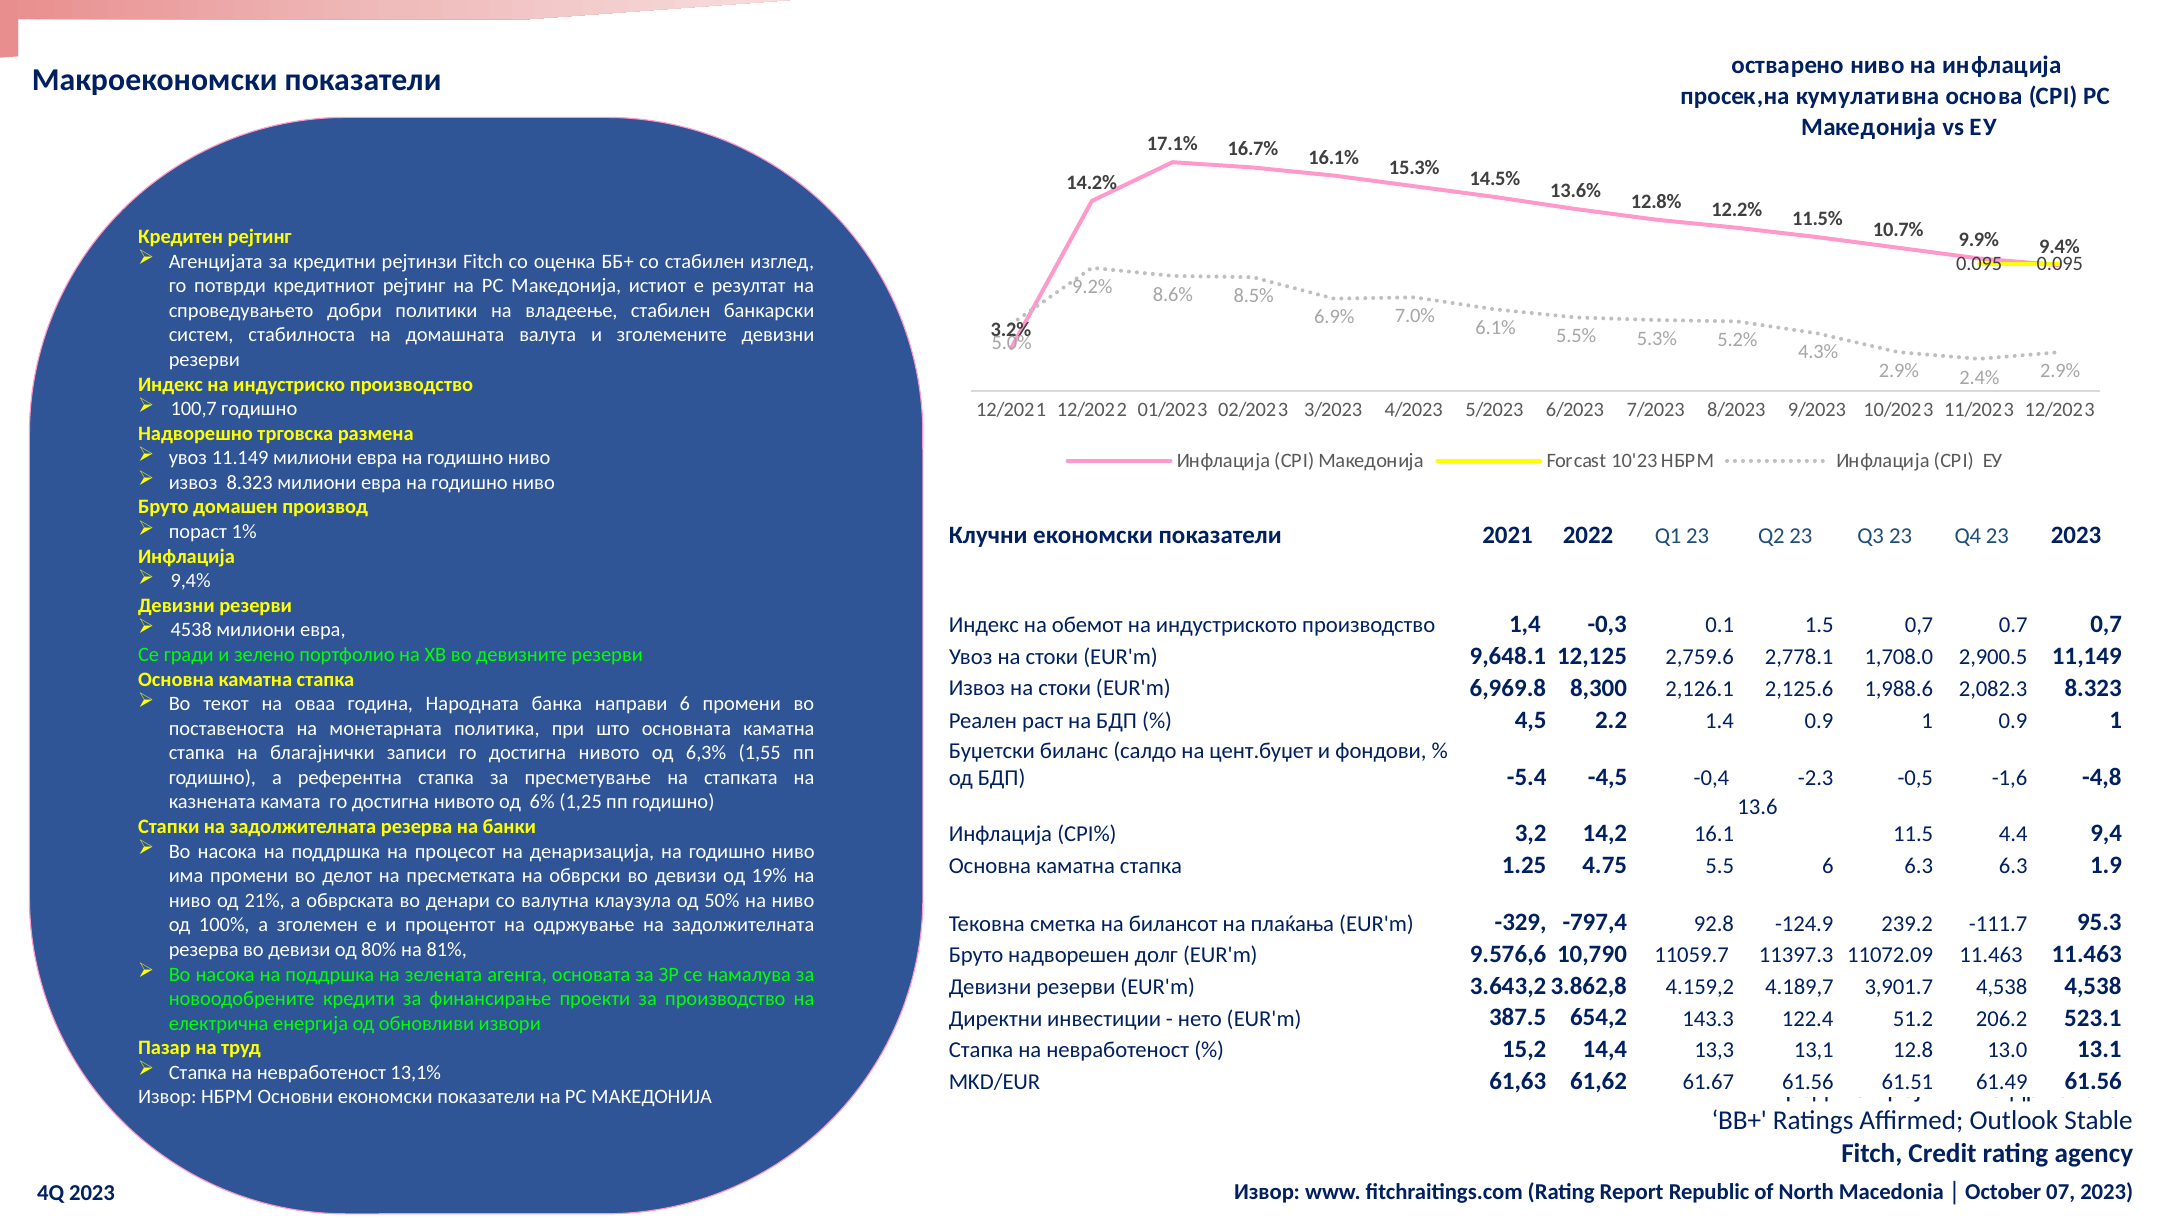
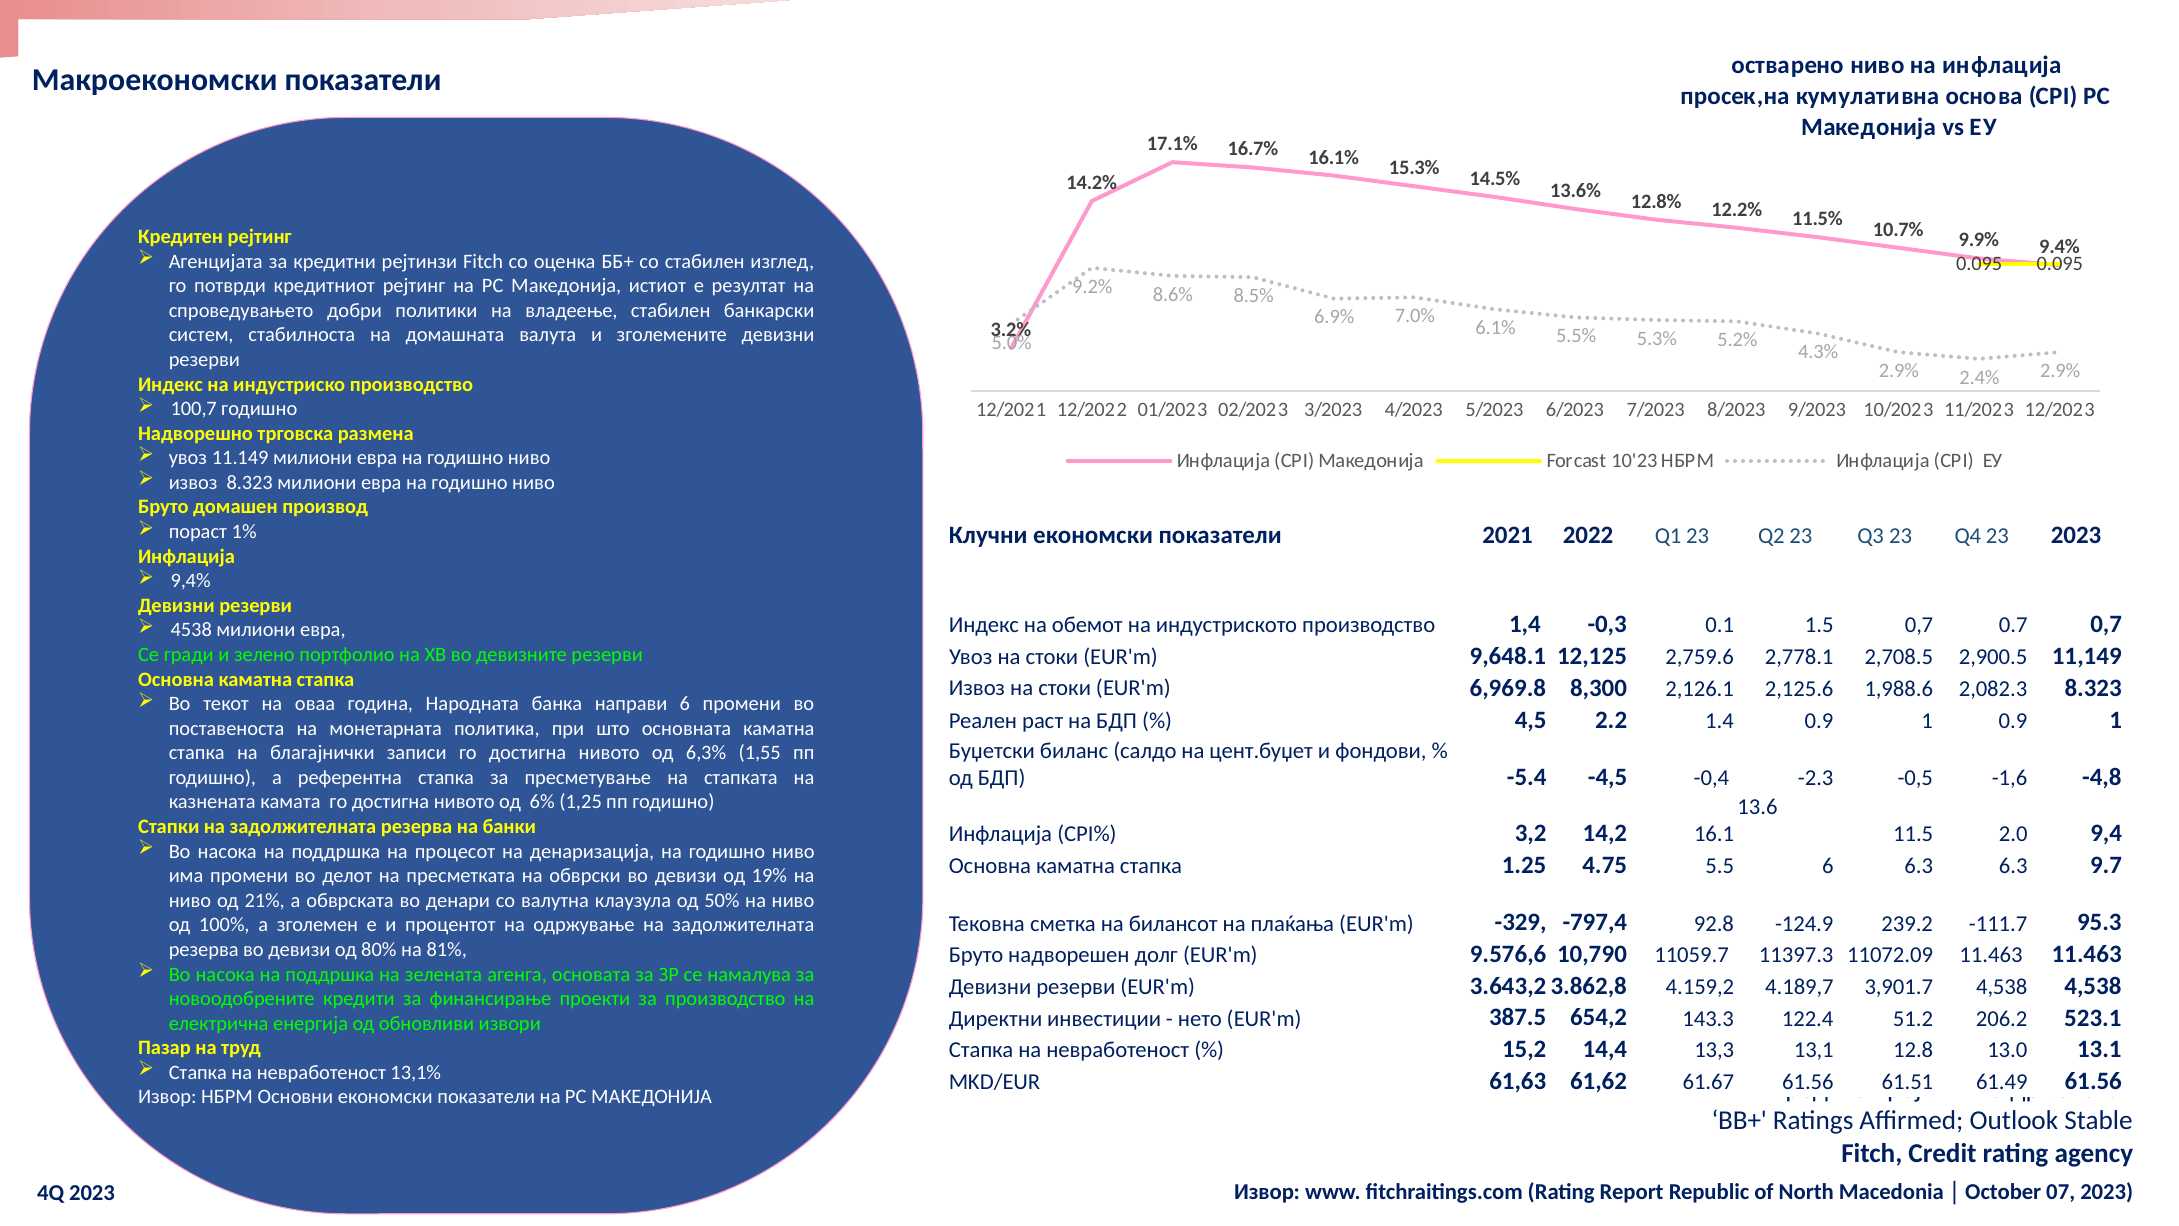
1,708.0: 1,708.0 -> 2,708.5
4.4: 4.4 -> 2.0
1.9: 1.9 -> 9.7
